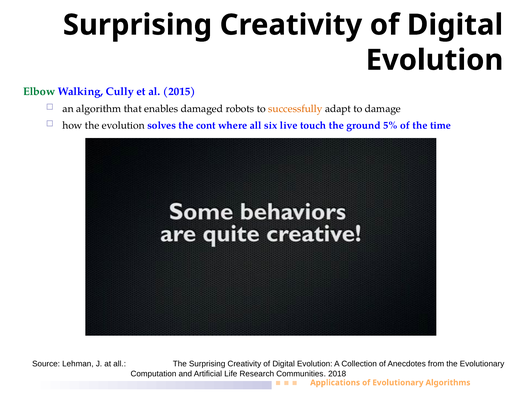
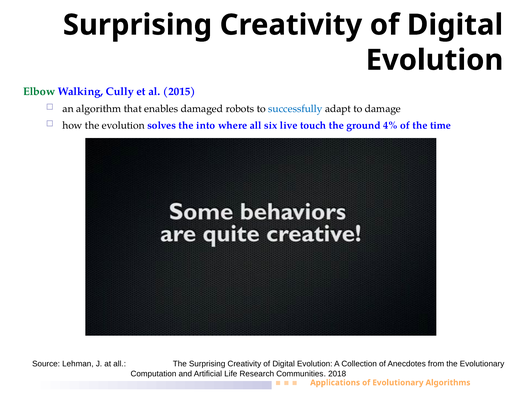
successfully colour: orange -> blue
cont: cont -> into
5%: 5% -> 4%
